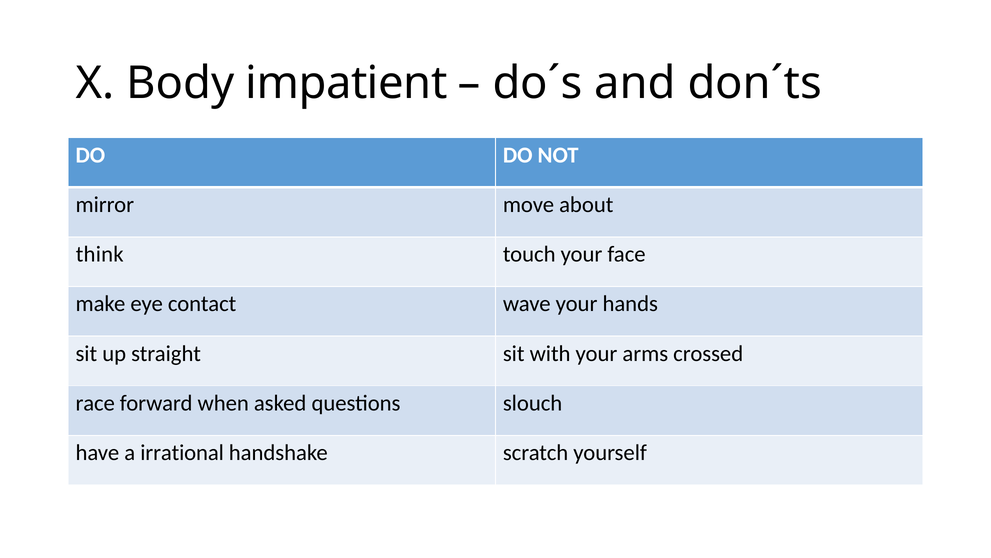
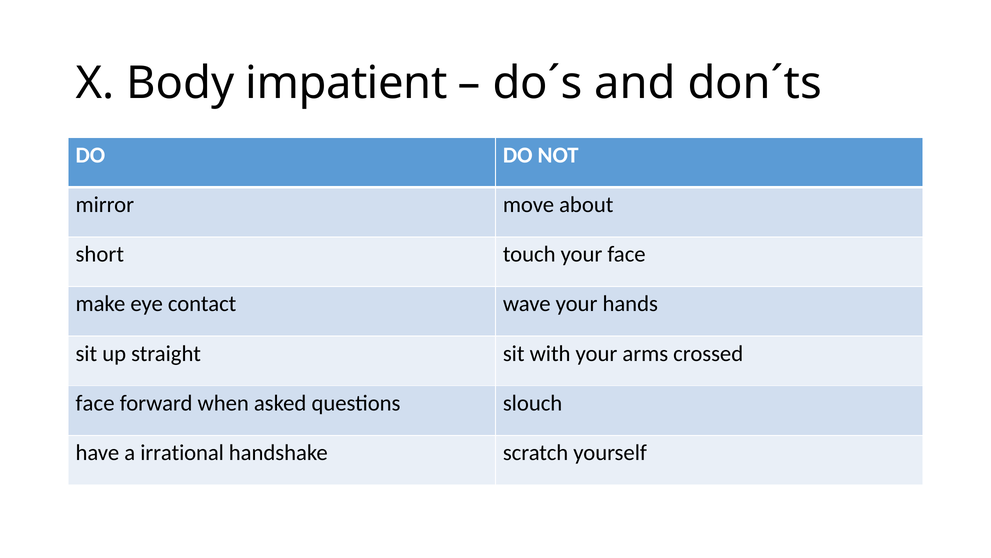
think: think -> short
race at (95, 403): race -> face
